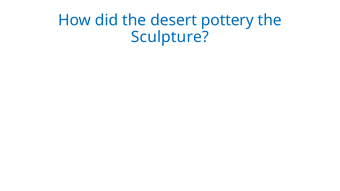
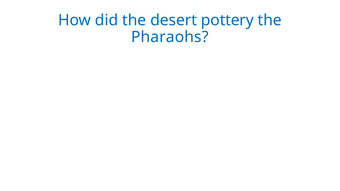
Sculpture: Sculpture -> Pharaohs
